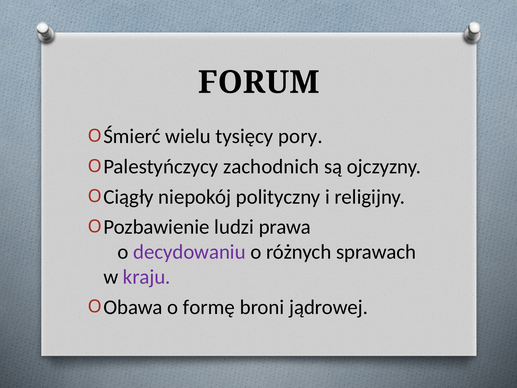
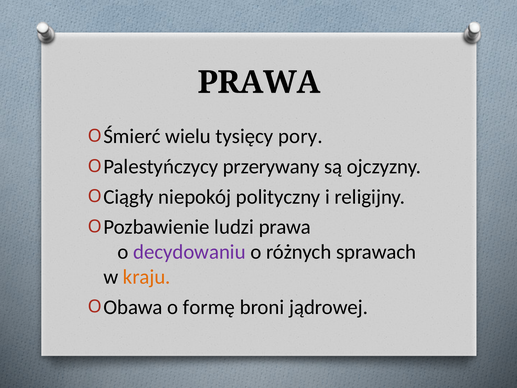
FORUM at (259, 82): FORUM -> PRAWA
zachodnich: zachodnich -> przerywany
kraju colour: purple -> orange
